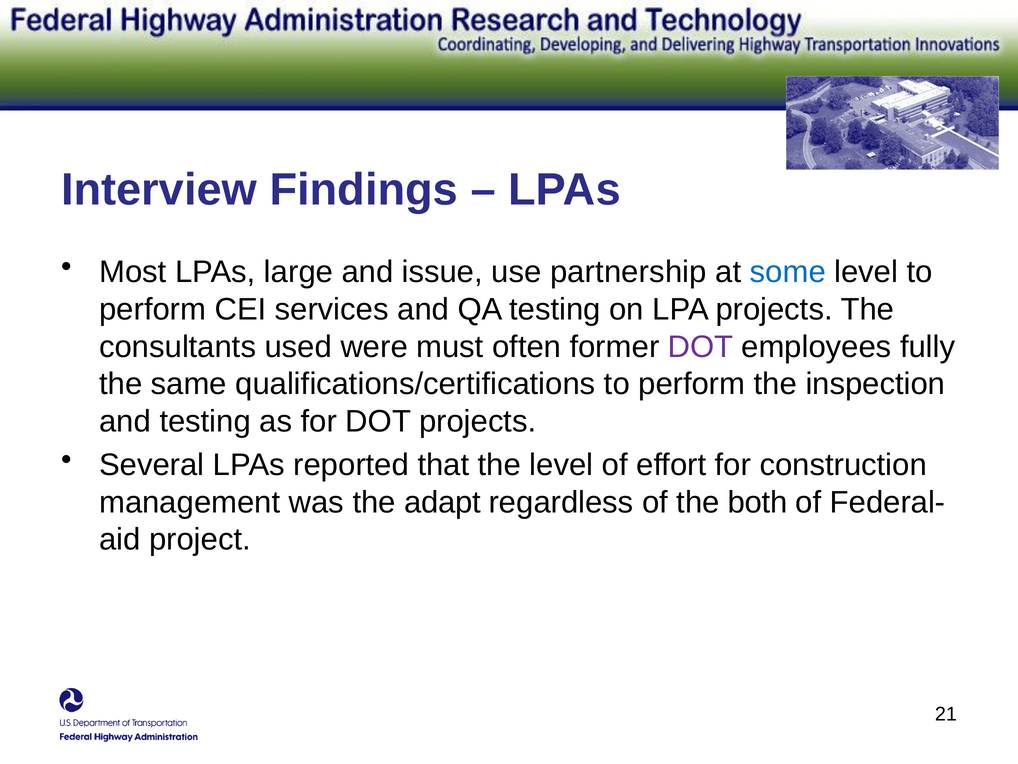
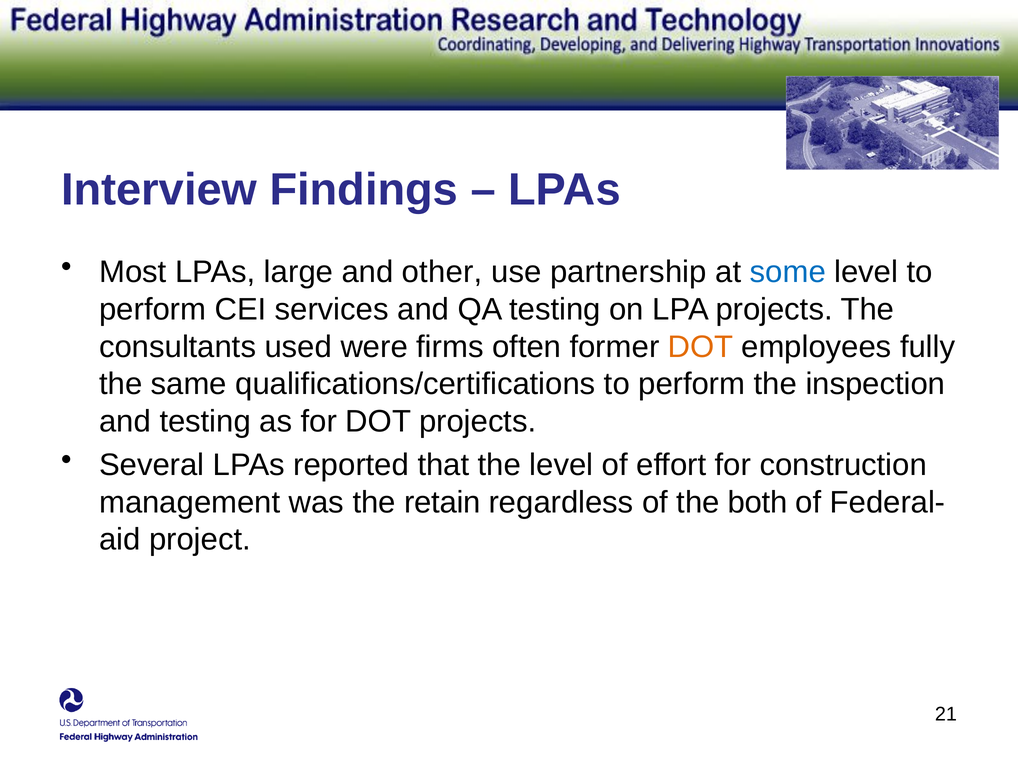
issue: issue -> other
must: must -> firms
DOT at (701, 347) colour: purple -> orange
adapt: adapt -> retain
